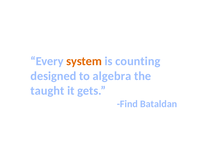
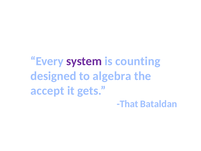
system colour: orange -> purple
taught: taught -> accept
Find: Find -> That
